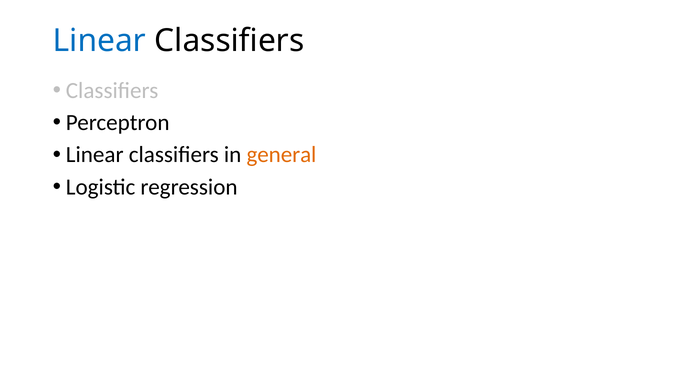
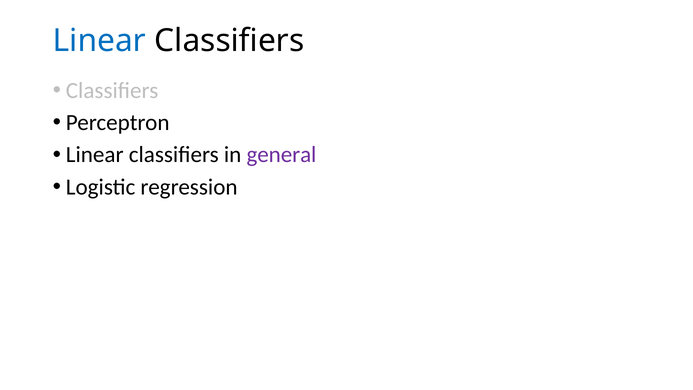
general colour: orange -> purple
